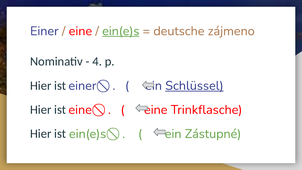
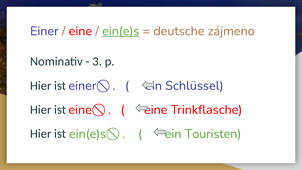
4: 4 -> 3
Schlüssel underline: present -> none
Zástupné: Zástupné -> Touristen
